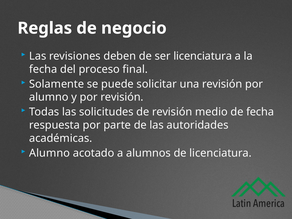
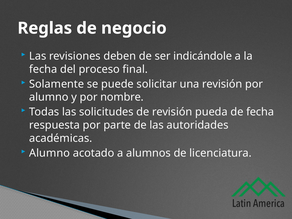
ser licenciatura: licenciatura -> indicándole
por revisión: revisión -> nombre
medio: medio -> pueda
